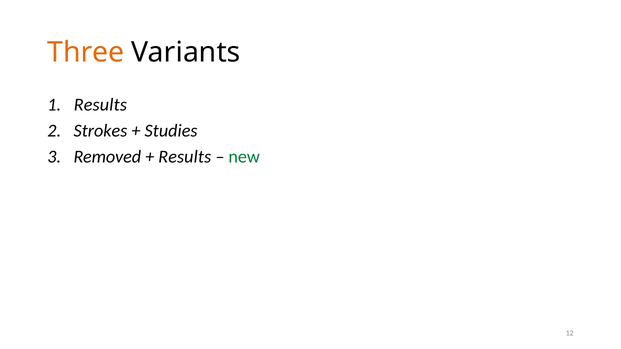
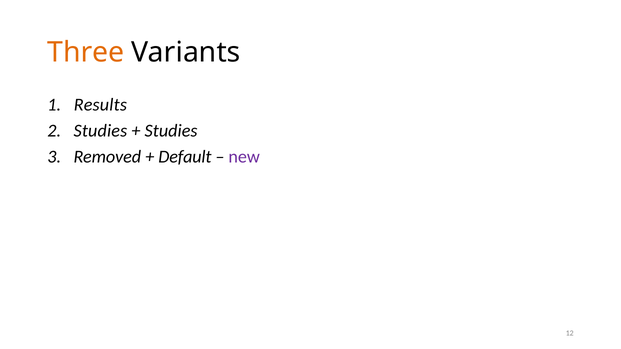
Strokes at (100, 131): Strokes -> Studies
Results at (185, 157): Results -> Default
new colour: green -> purple
